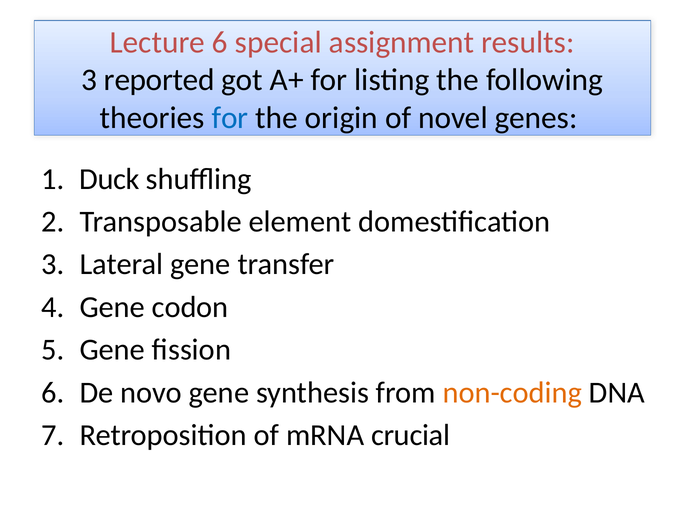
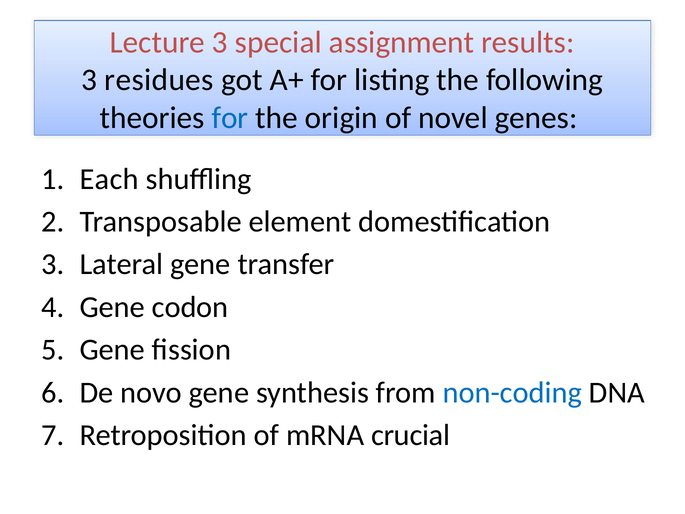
Lecture 6: 6 -> 3
reported: reported -> residues
Duck: Duck -> Each
non-coding colour: orange -> blue
